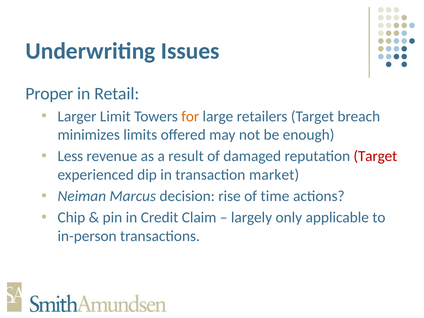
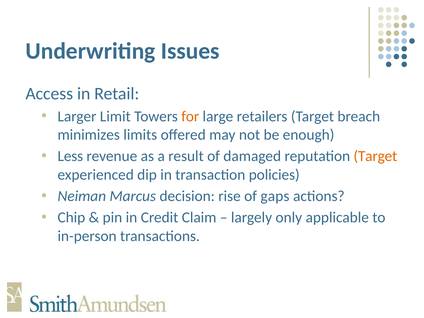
Proper: Proper -> Access
Target at (375, 156) colour: red -> orange
market: market -> policies
time: time -> gaps
